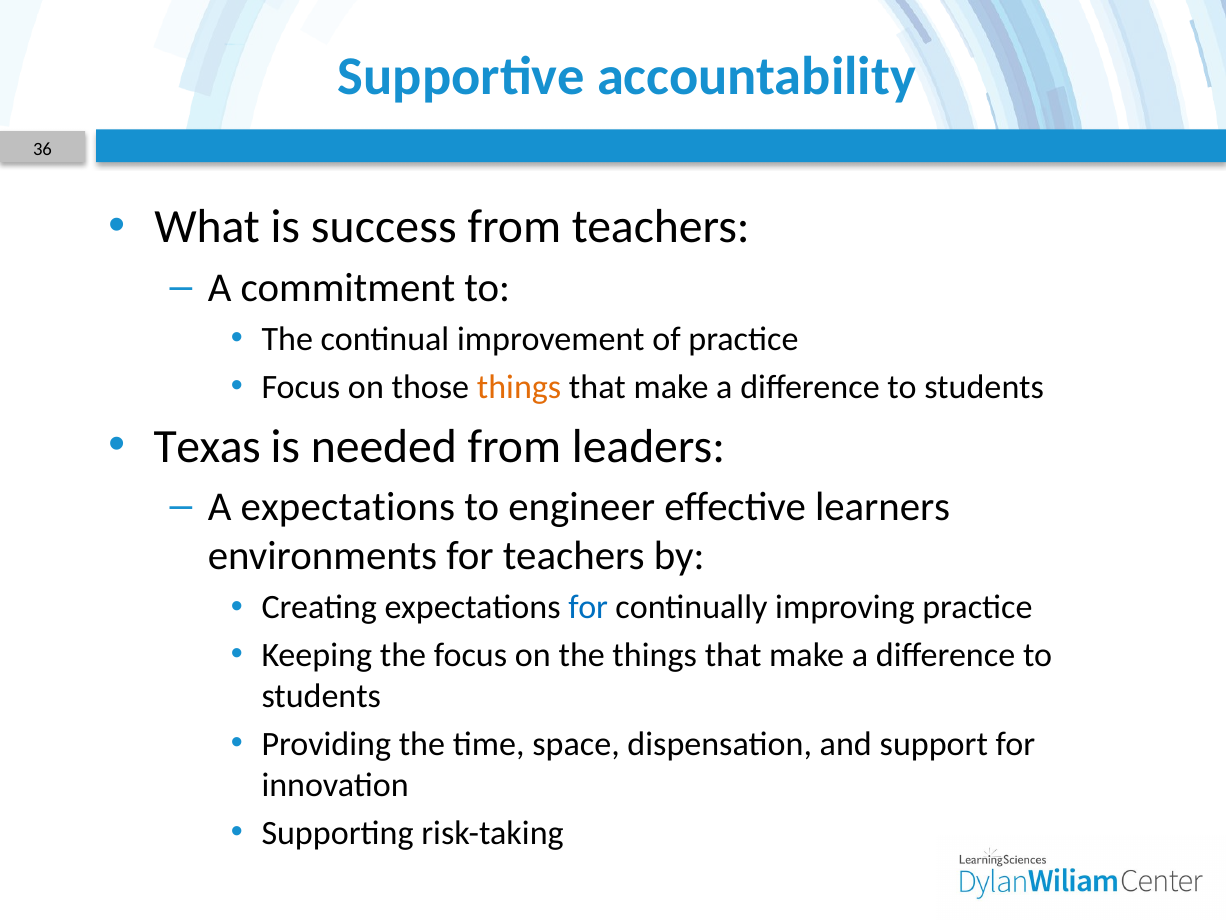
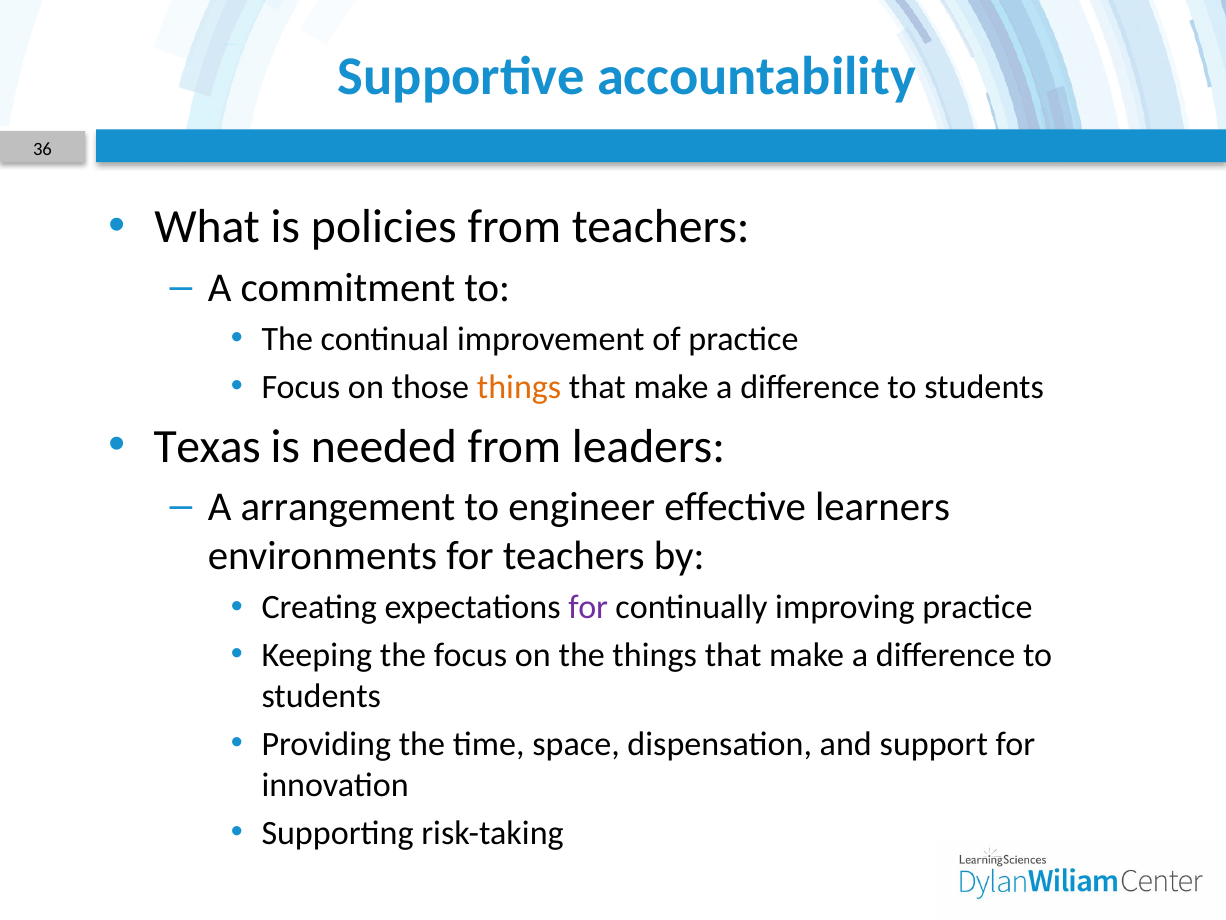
success: success -> policies
A expectations: expectations -> arrangement
for at (588, 607) colour: blue -> purple
